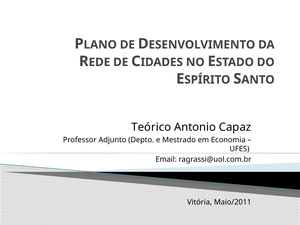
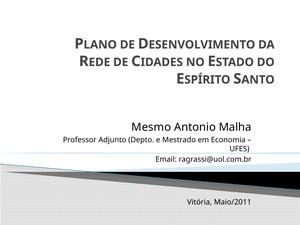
Teórico: Teórico -> Mesmo
Capaz: Capaz -> Malha
